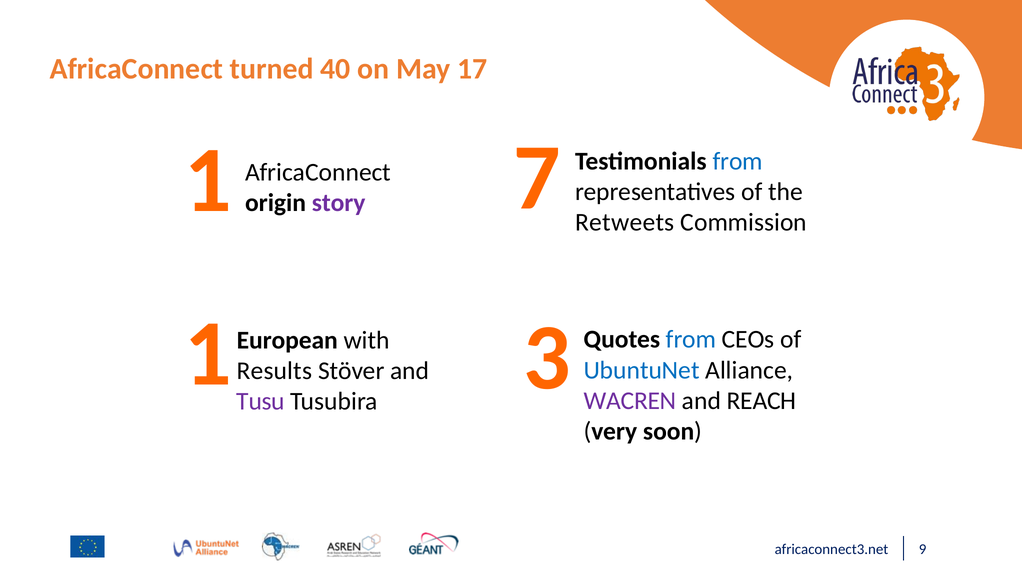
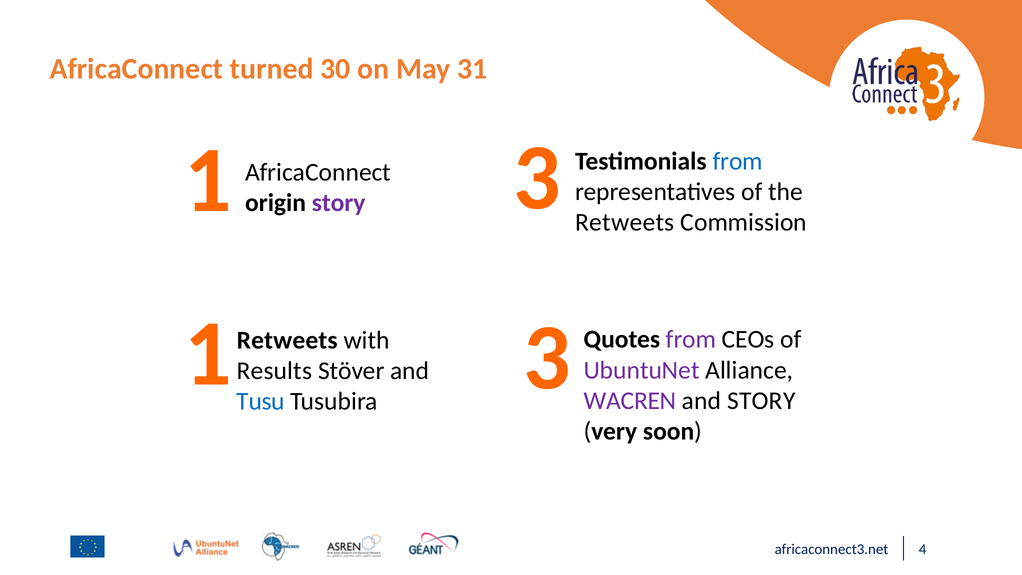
40: 40 -> 30
17: 17 -> 31
1 7: 7 -> 3
1 European: European -> Retweets
from at (691, 339) colour: blue -> purple
UbuntuNet colour: blue -> purple
and REACH: REACH -> STORY
Tusu colour: purple -> blue
9: 9 -> 4
